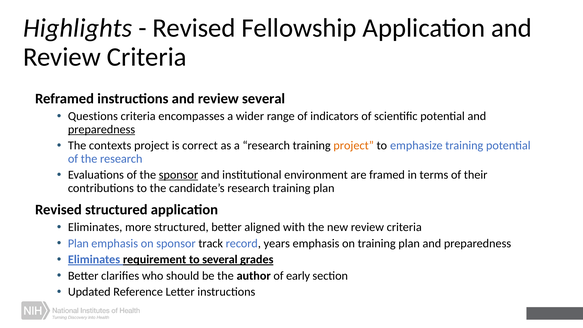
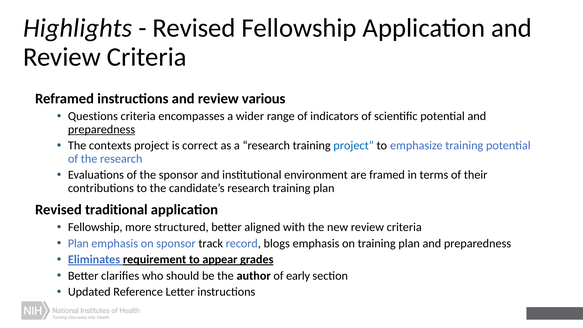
review several: several -> various
project at (354, 146) colour: orange -> blue
sponsor at (178, 175) underline: present -> none
Revised structured: structured -> traditional
Eliminates at (95, 227): Eliminates -> Fellowship
years: years -> blogs
to several: several -> appear
